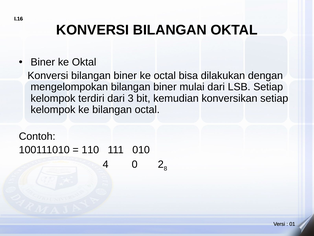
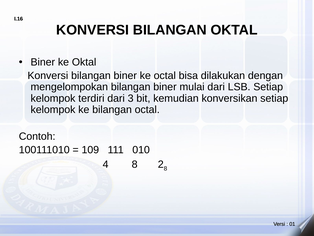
110: 110 -> 109
4 0: 0 -> 8
